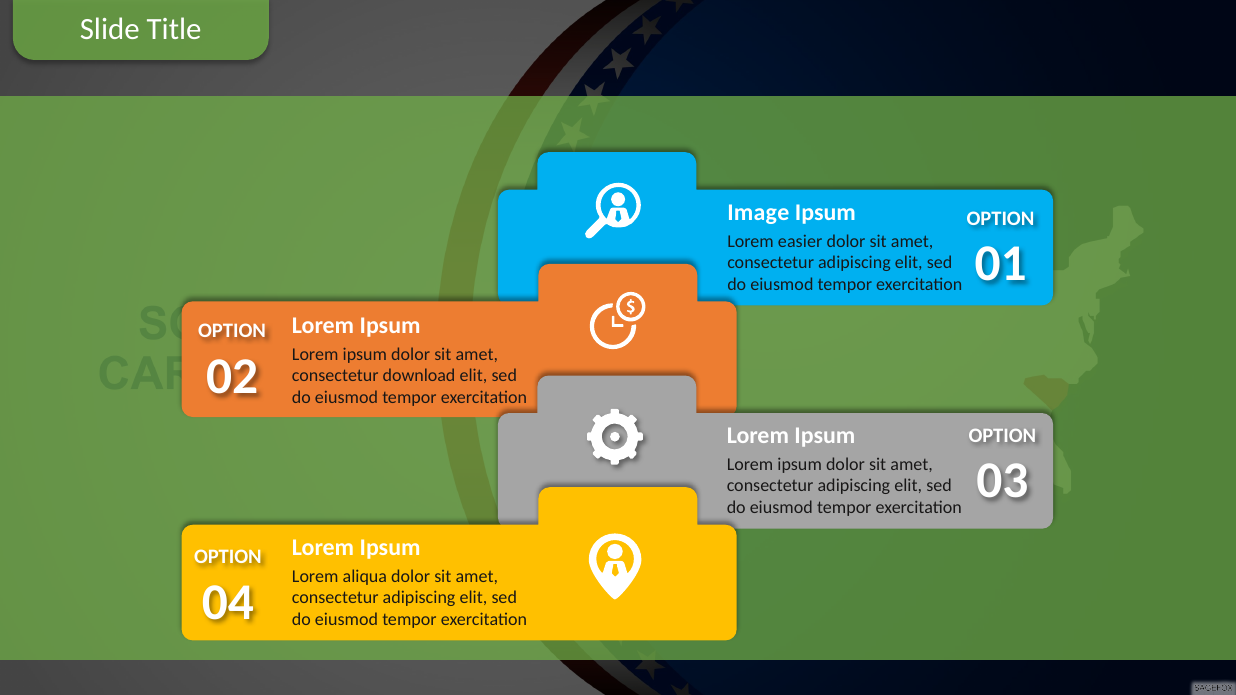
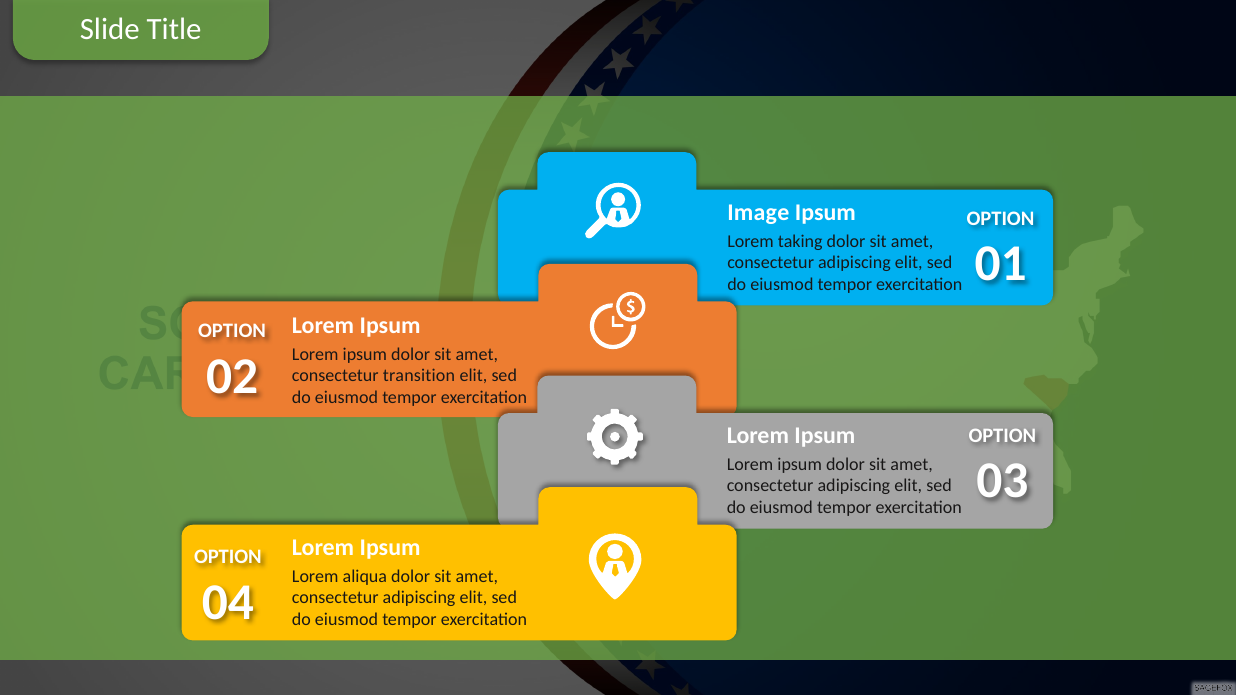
easier: easier -> taking
download: download -> transition
